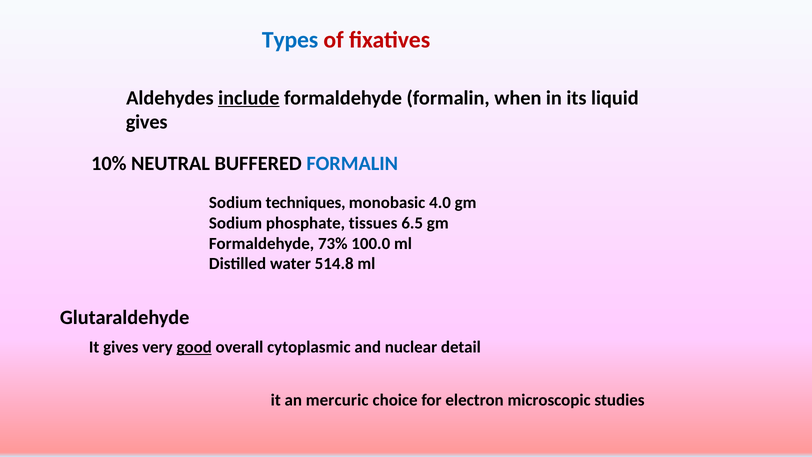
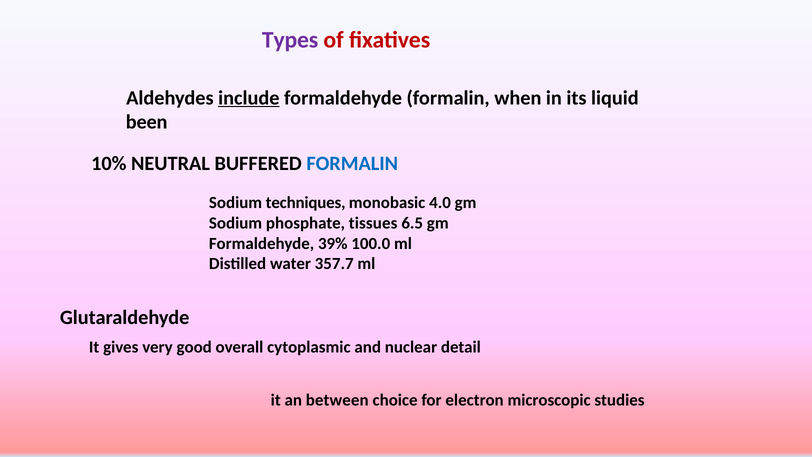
Types colour: blue -> purple
gives at (147, 122): gives -> been
73%: 73% -> 39%
514.8: 514.8 -> 357.7
good underline: present -> none
mercuric: mercuric -> between
